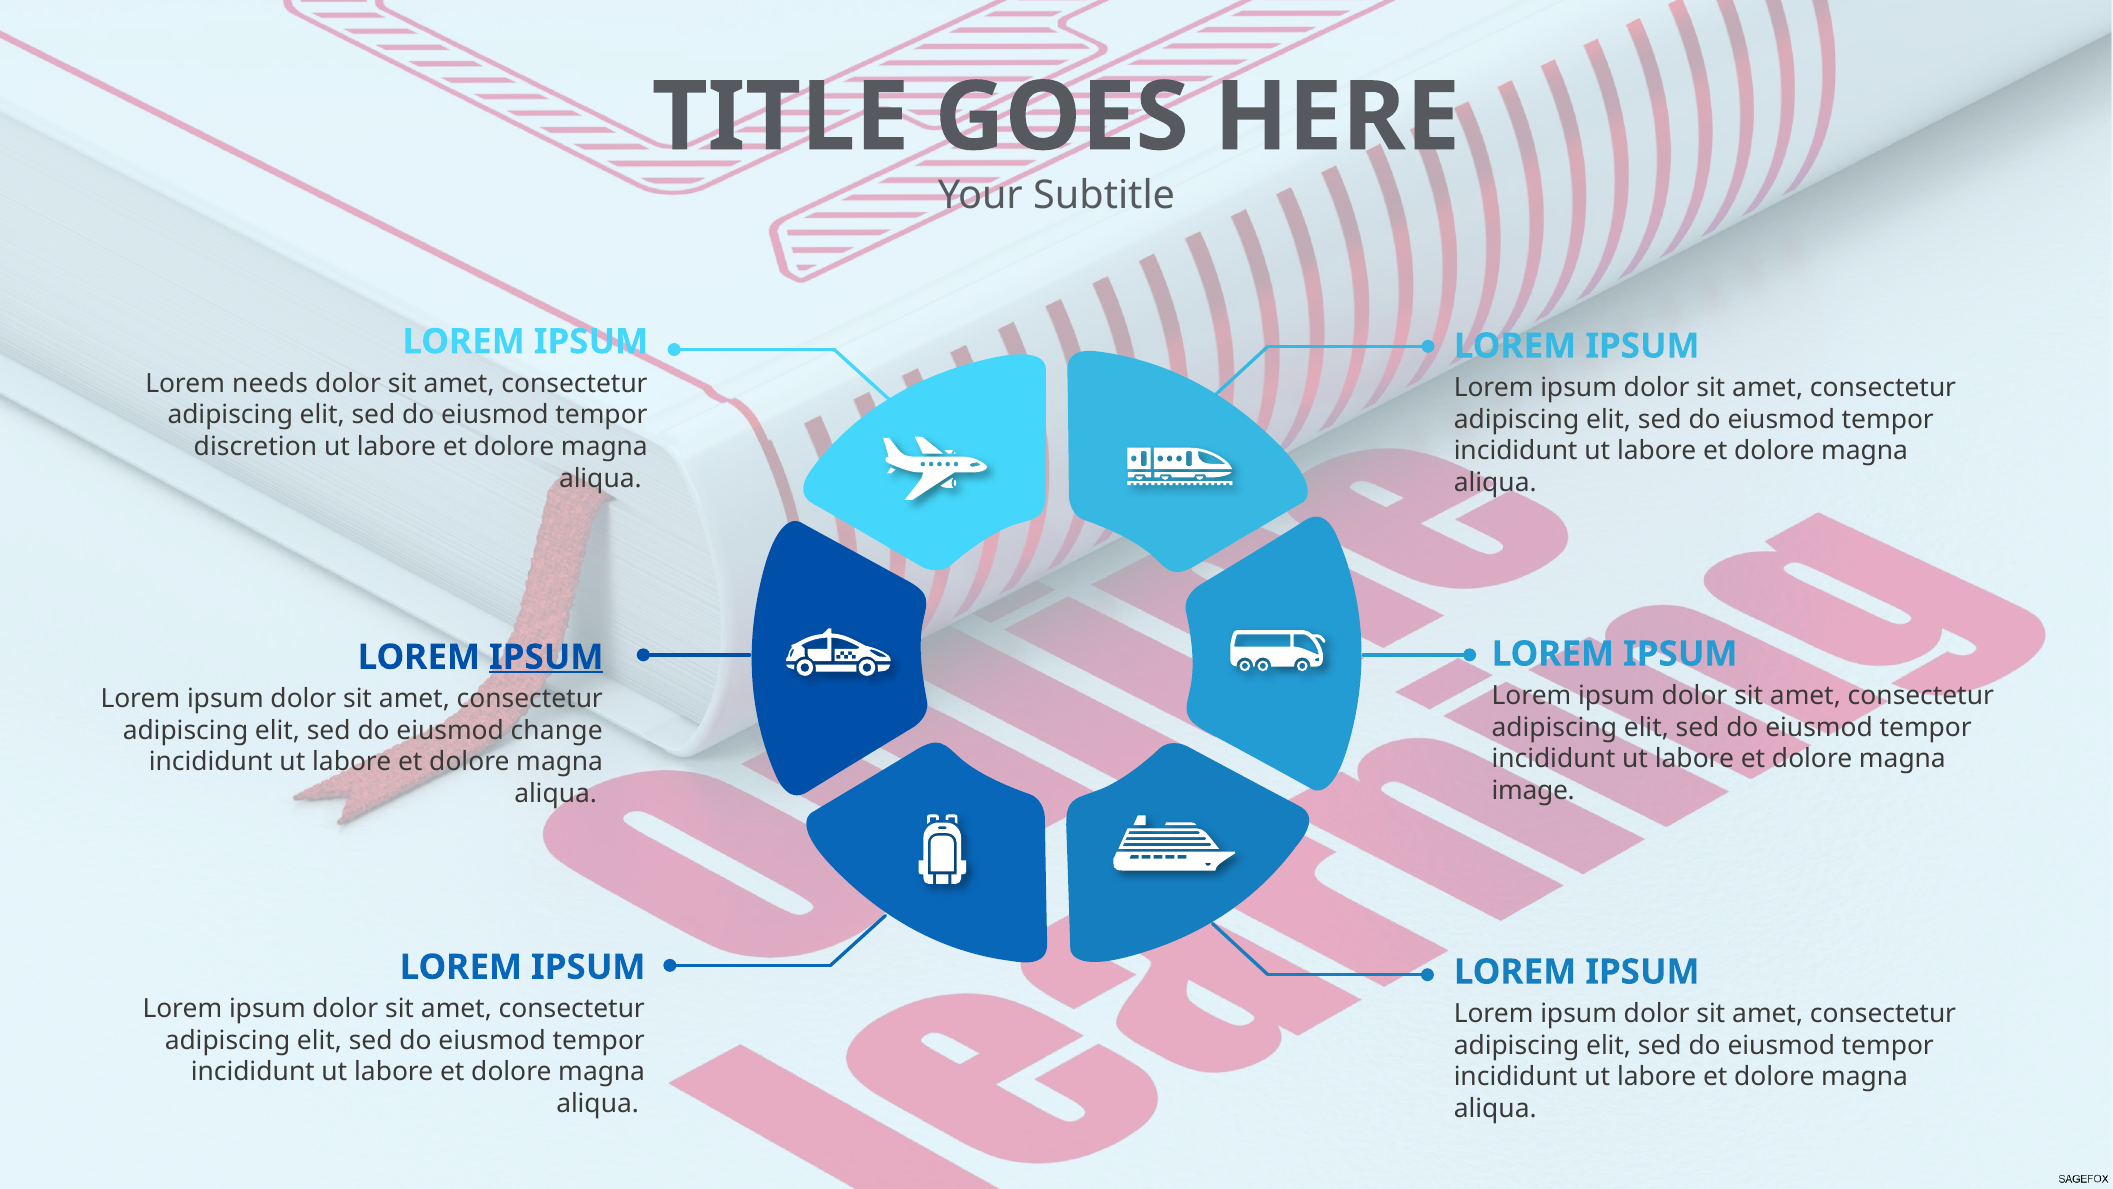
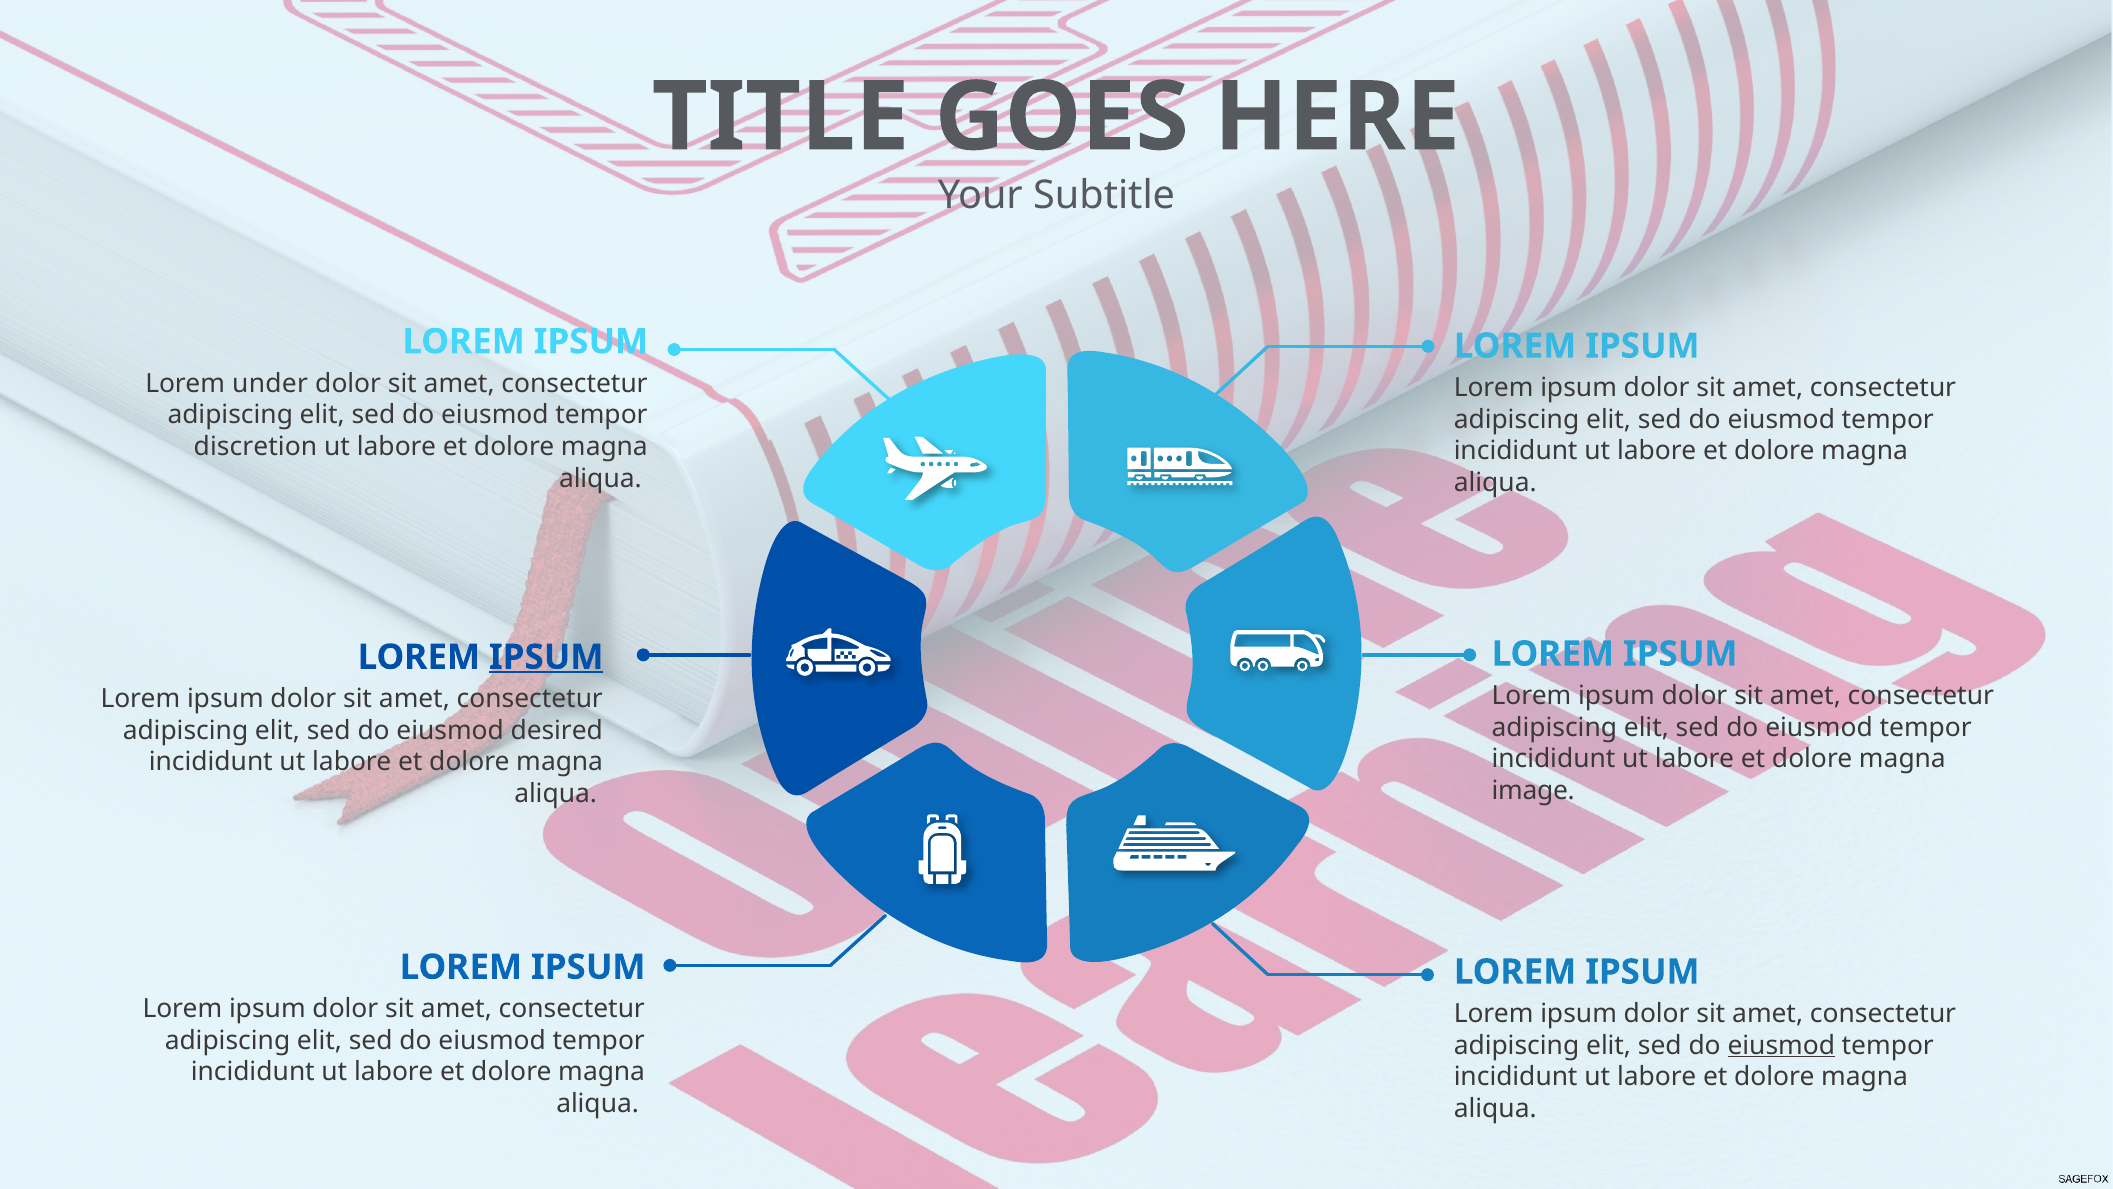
needs: needs -> under
change: change -> desired
eiusmod at (1781, 1045) underline: none -> present
